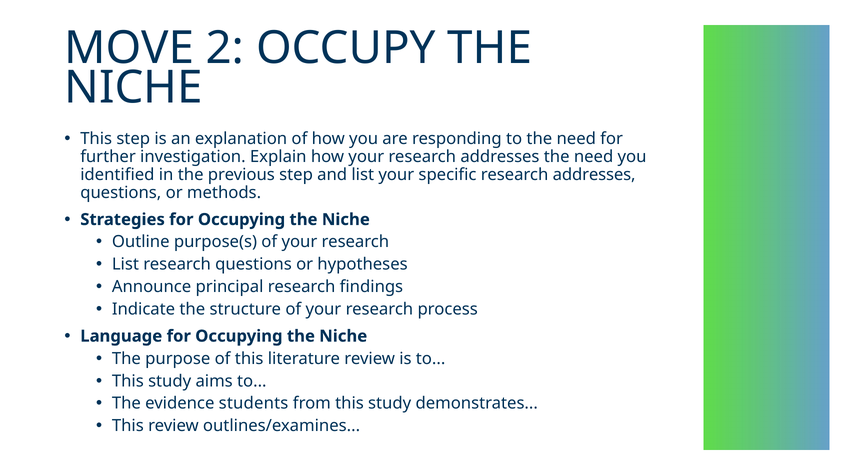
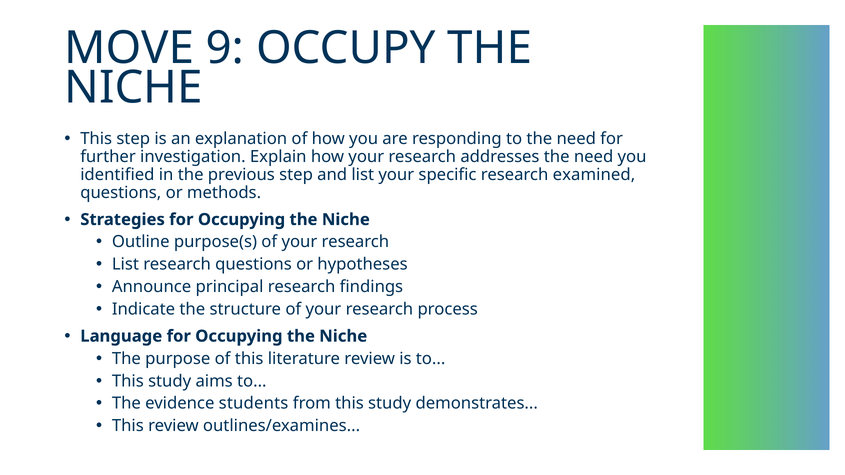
2: 2 -> 9
specific research addresses: addresses -> examined
